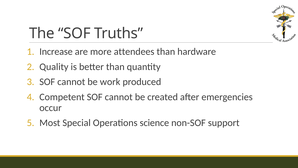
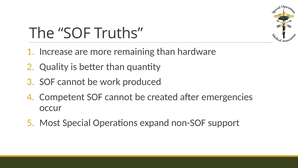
attendees: attendees -> remaining
science: science -> expand
